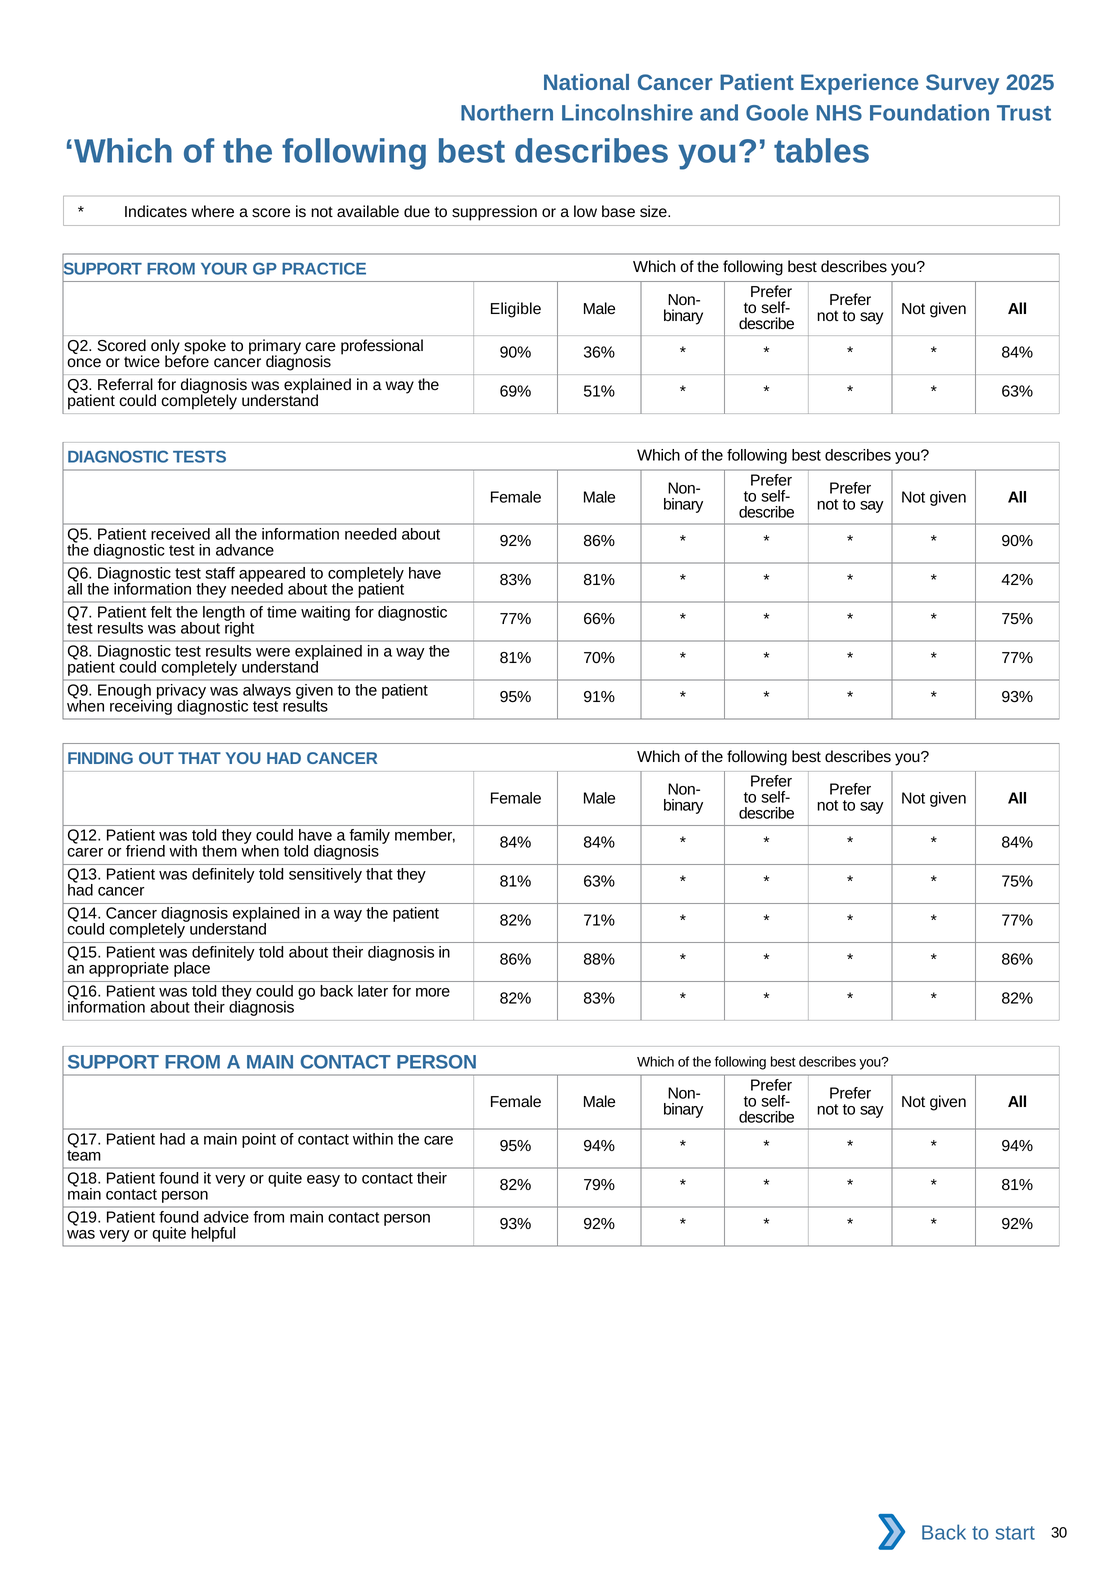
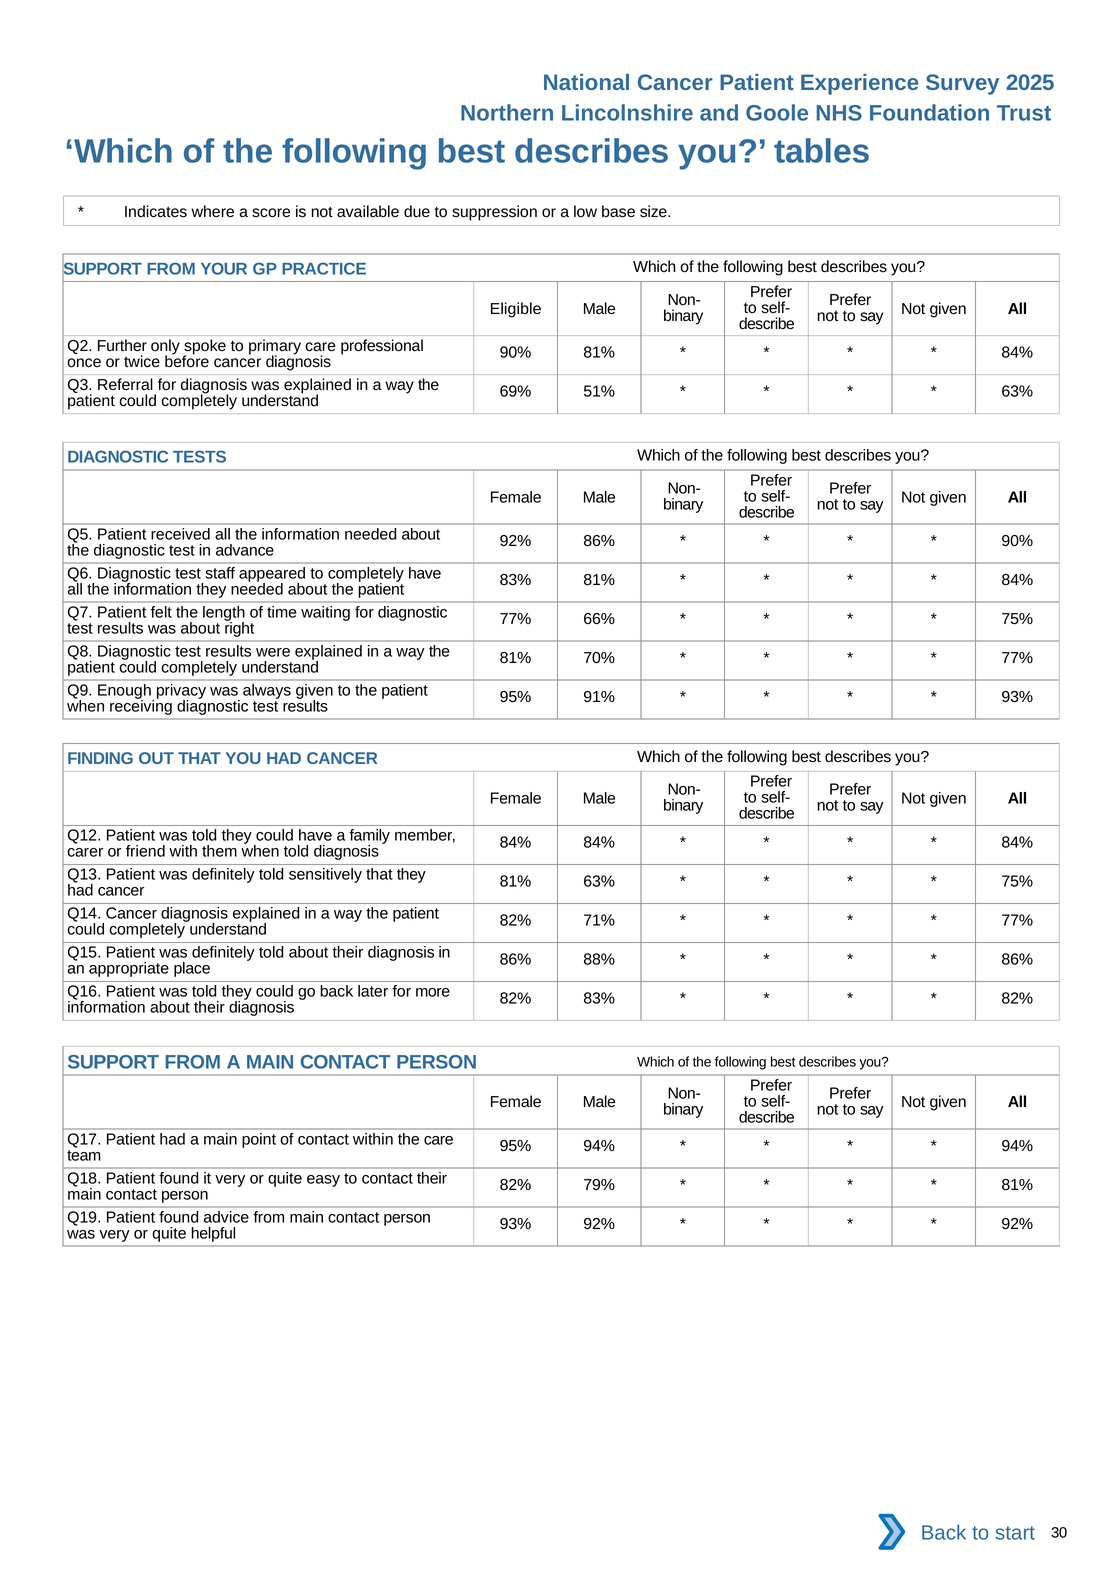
Scored: Scored -> Further
90% 36%: 36% -> 81%
42% at (1017, 580): 42% -> 84%
